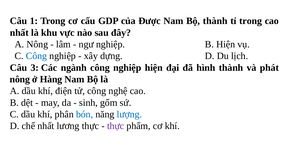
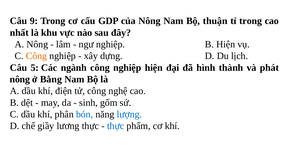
1: 1 -> 9
của Được: Được -> Nông
Bộ thành: thành -> thuận
Công at (36, 56) colour: blue -> orange
3: 3 -> 5
Hàng: Hàng -> Bằng
chế nhất: nhất -> giầy
thực at (116, 126) colour: purple -> blue
